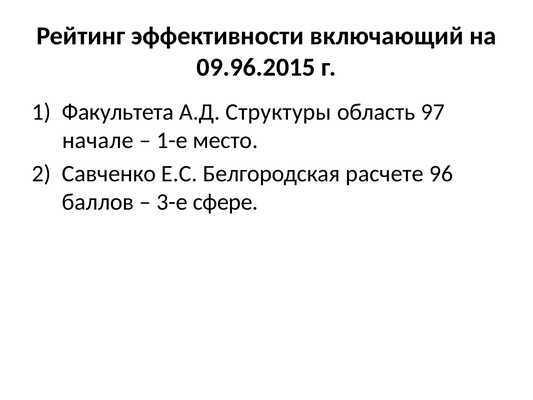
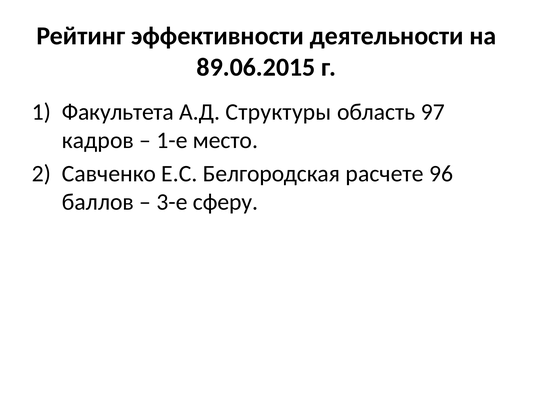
включающий: включающий -> деятельности
09.96.2015: 09.96.2015 -> 89.06.2015
начале: начале -> кадров
сфере: сфере -> сферу
